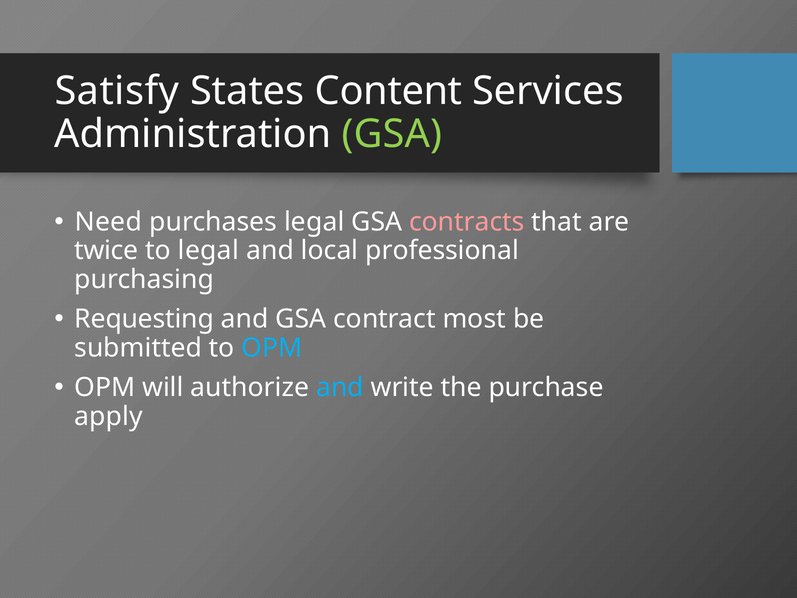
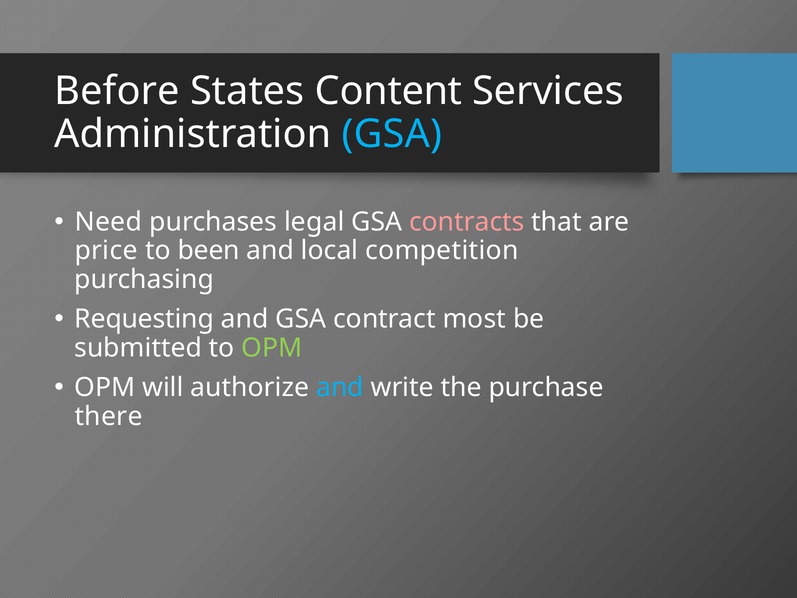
Satisfy: Satisfy -> Before
GSA at (392, 134) colour: light green -> light blue
twice: twice -> price
to legal: legal -> been
professional: professional -> competition
OPM at (272, 348) colour: light blue -> light green
apply: apply -> there
